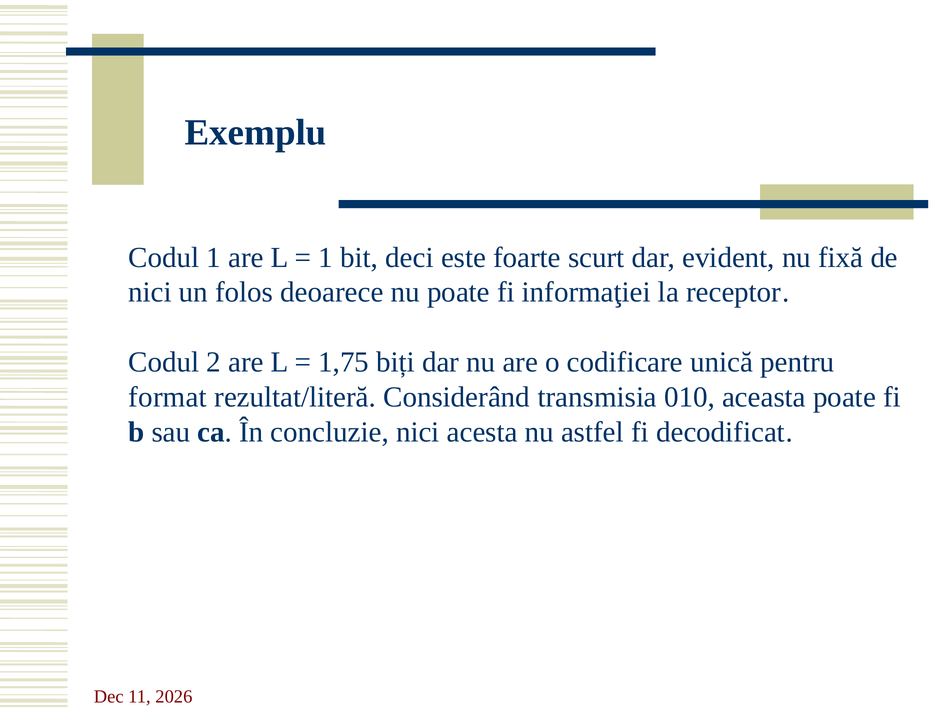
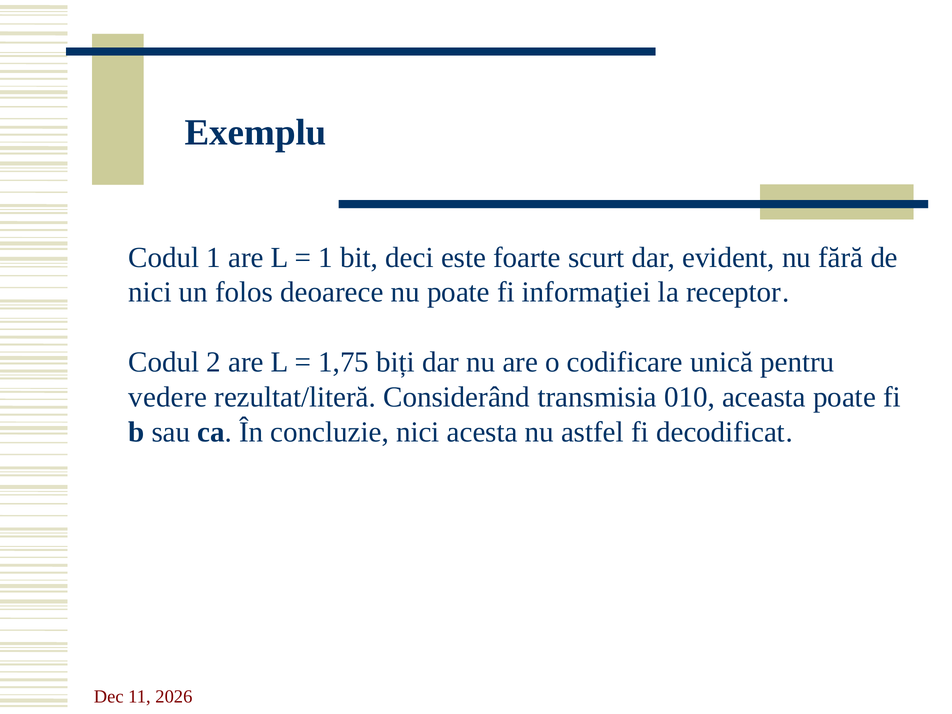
fixă: fixă -> fără
format: format -> vedere
